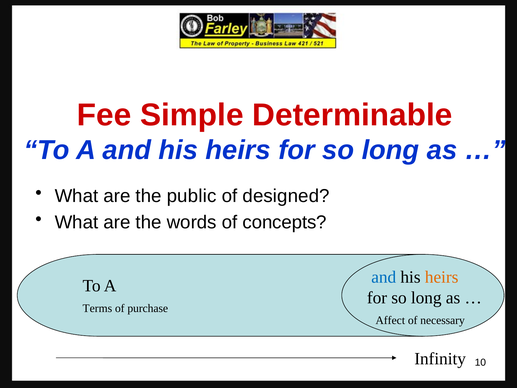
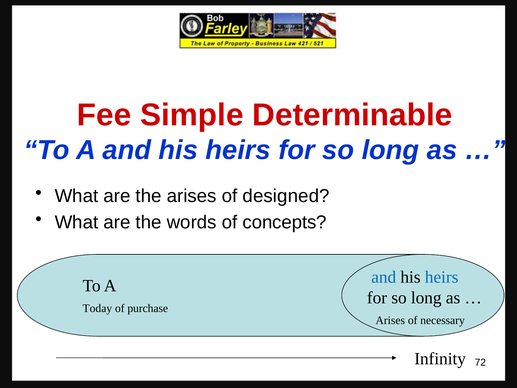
the public: public -> arises
heirs at (442, 277) colour: orange -> blue
Terms: Terms -> Today
Affect at (390, 320): Affect -> Arises
10: 10 -> 72
